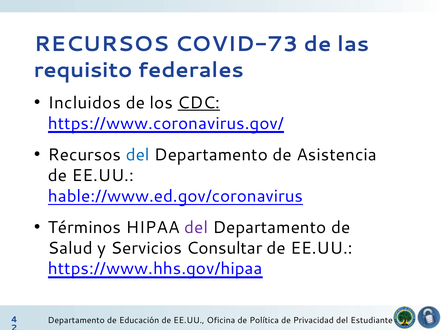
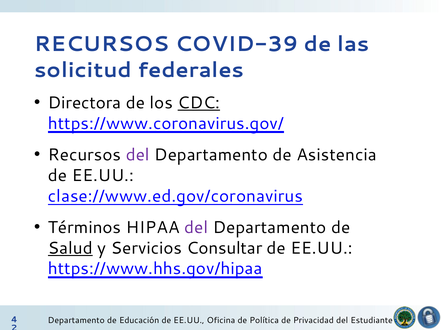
COVID-73: COVID-73 -> COVID-39
requisito: requisito -> solicitud
Incluidos: Incluidos -> Directora
del at (138, 155) colour: blue -> purple
hable://www.ed.gov/coronavirus: hable://www.ed.gov/coronavirus -> clase://www.ed.gov/coronavirus
Salud underline: none -> present
